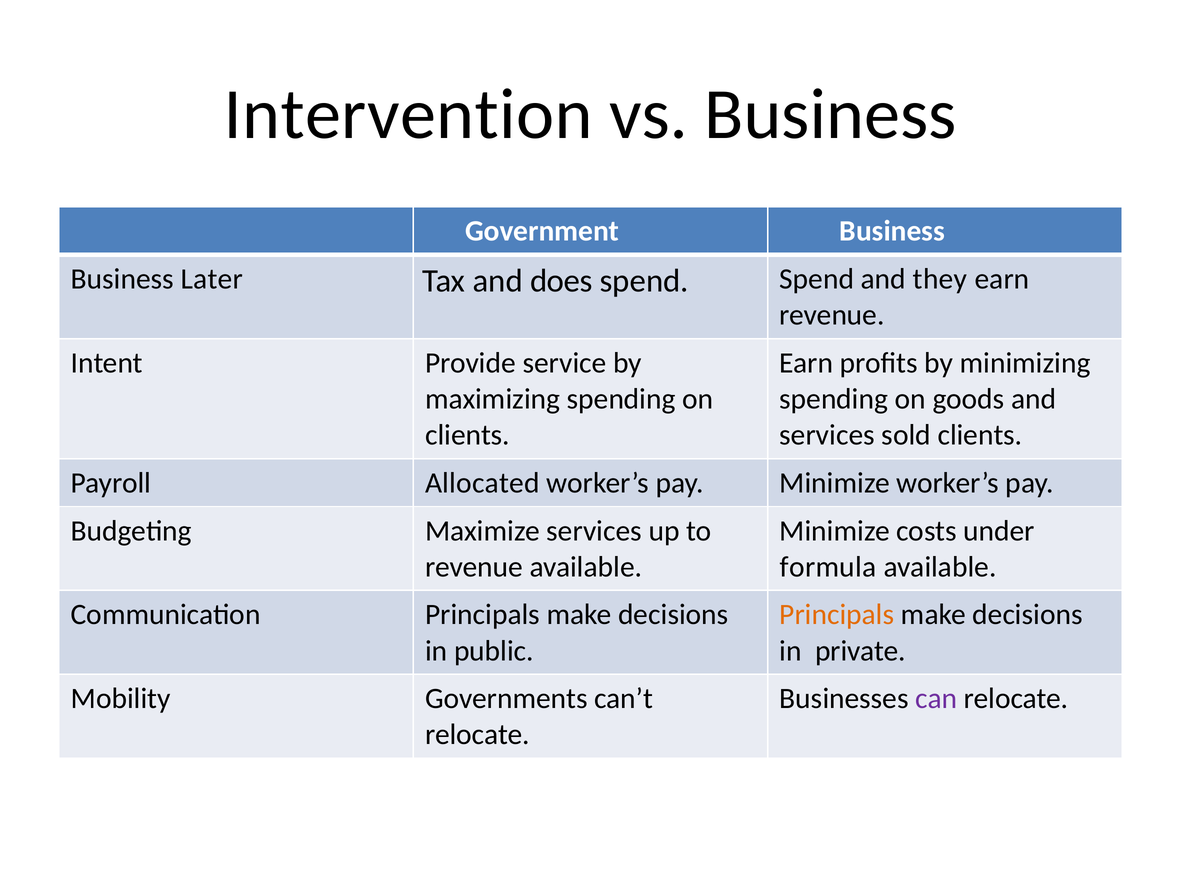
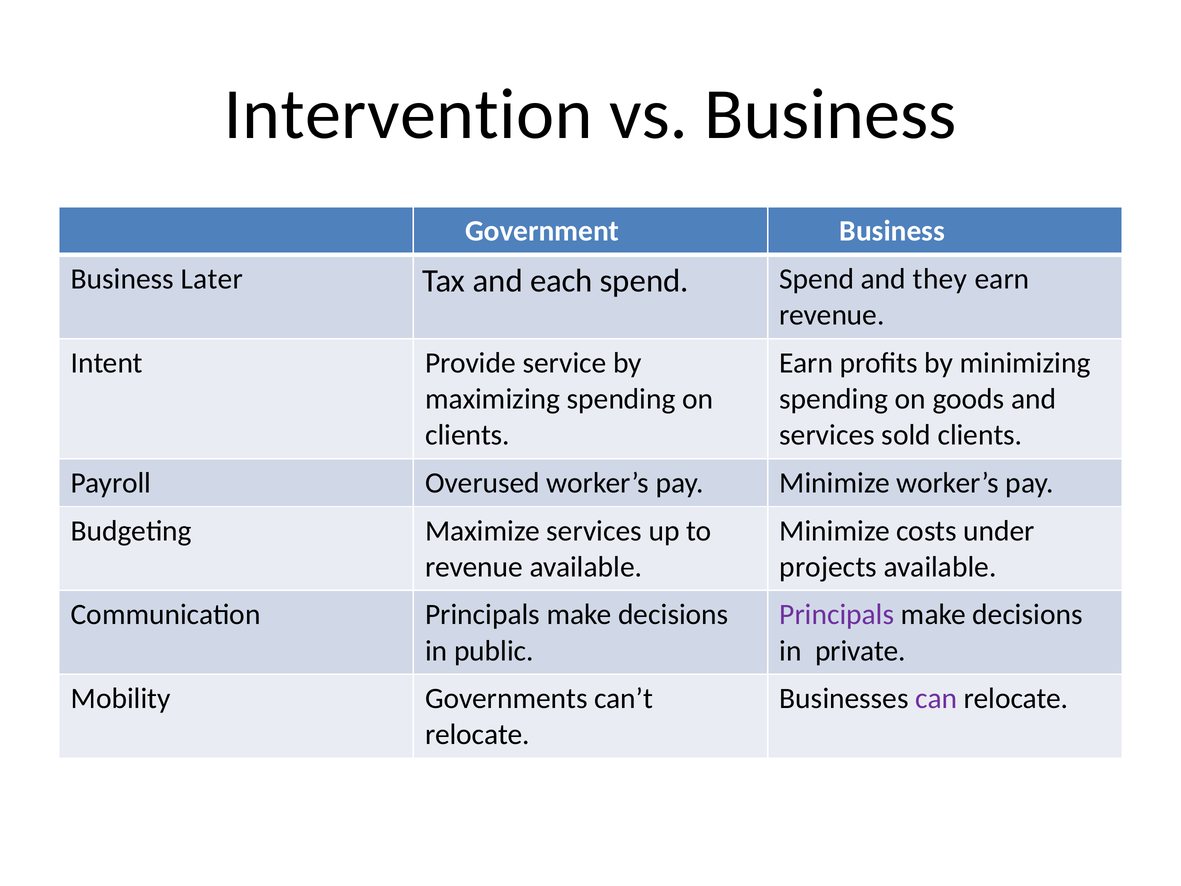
does: does -> each
Allocated: Allocated -> Overused
formula: formula -> projects
Principals at (837, 615) colour: orange -> purple
